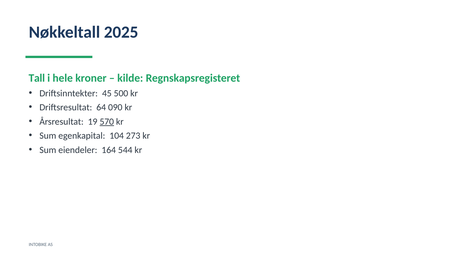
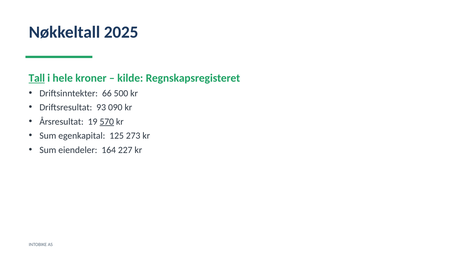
Tall underline: none -> present
45: 45 -> 66
64: 64 -> 93
104: 104 -> 125
544: 544 -> 227
